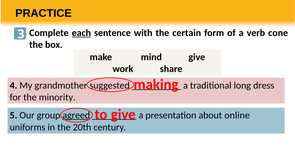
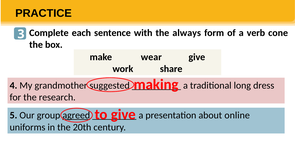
each underline: present -> none
certain: certain -> always
mind: mind -> wear
minority: minority -> research
